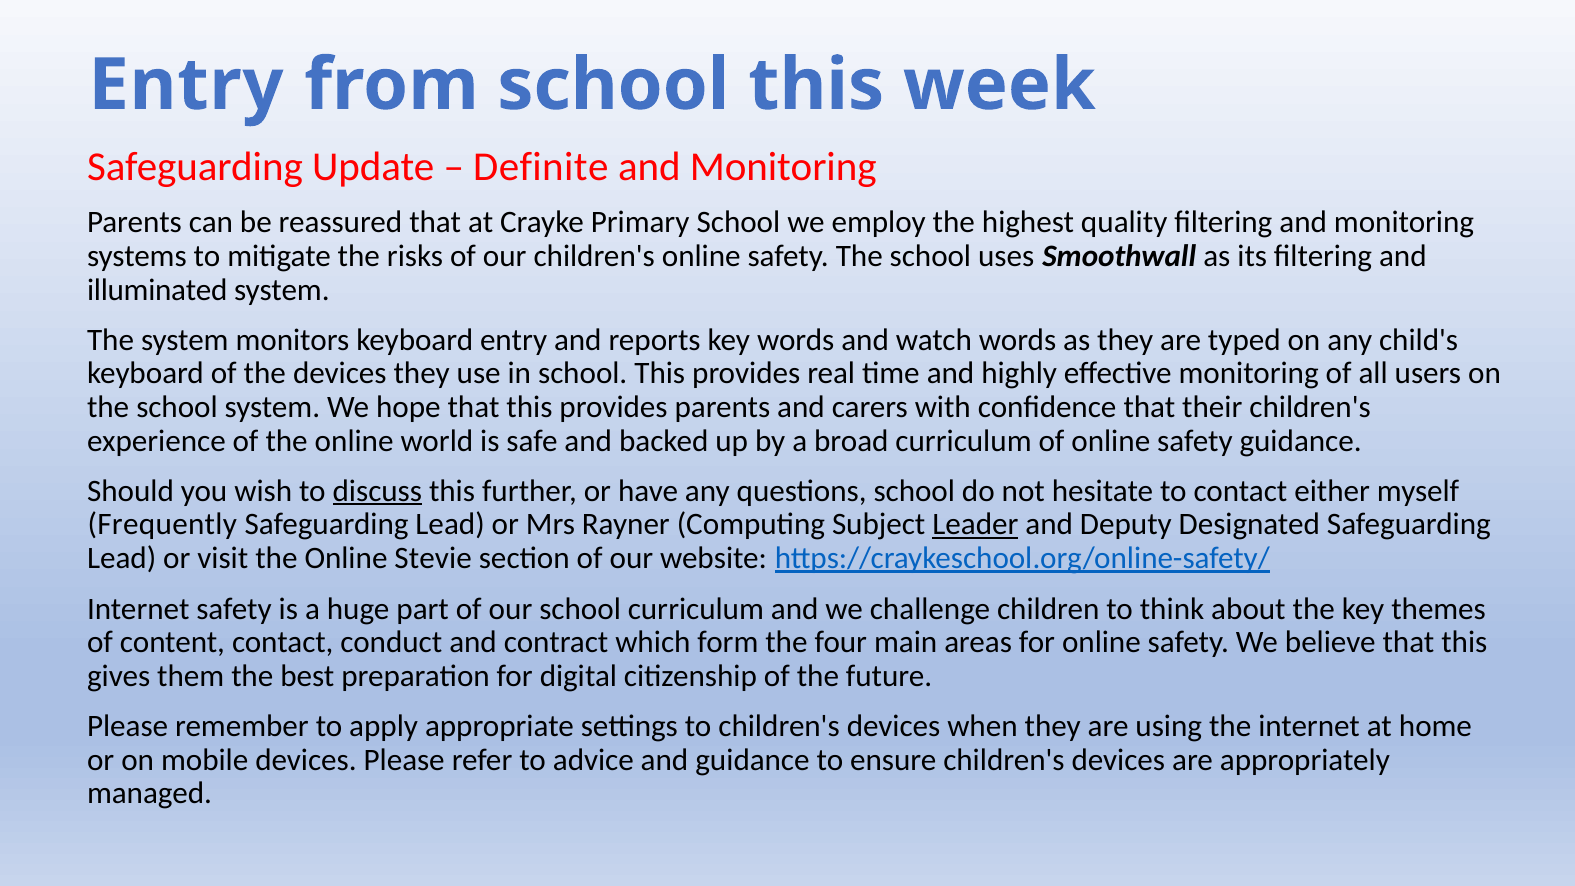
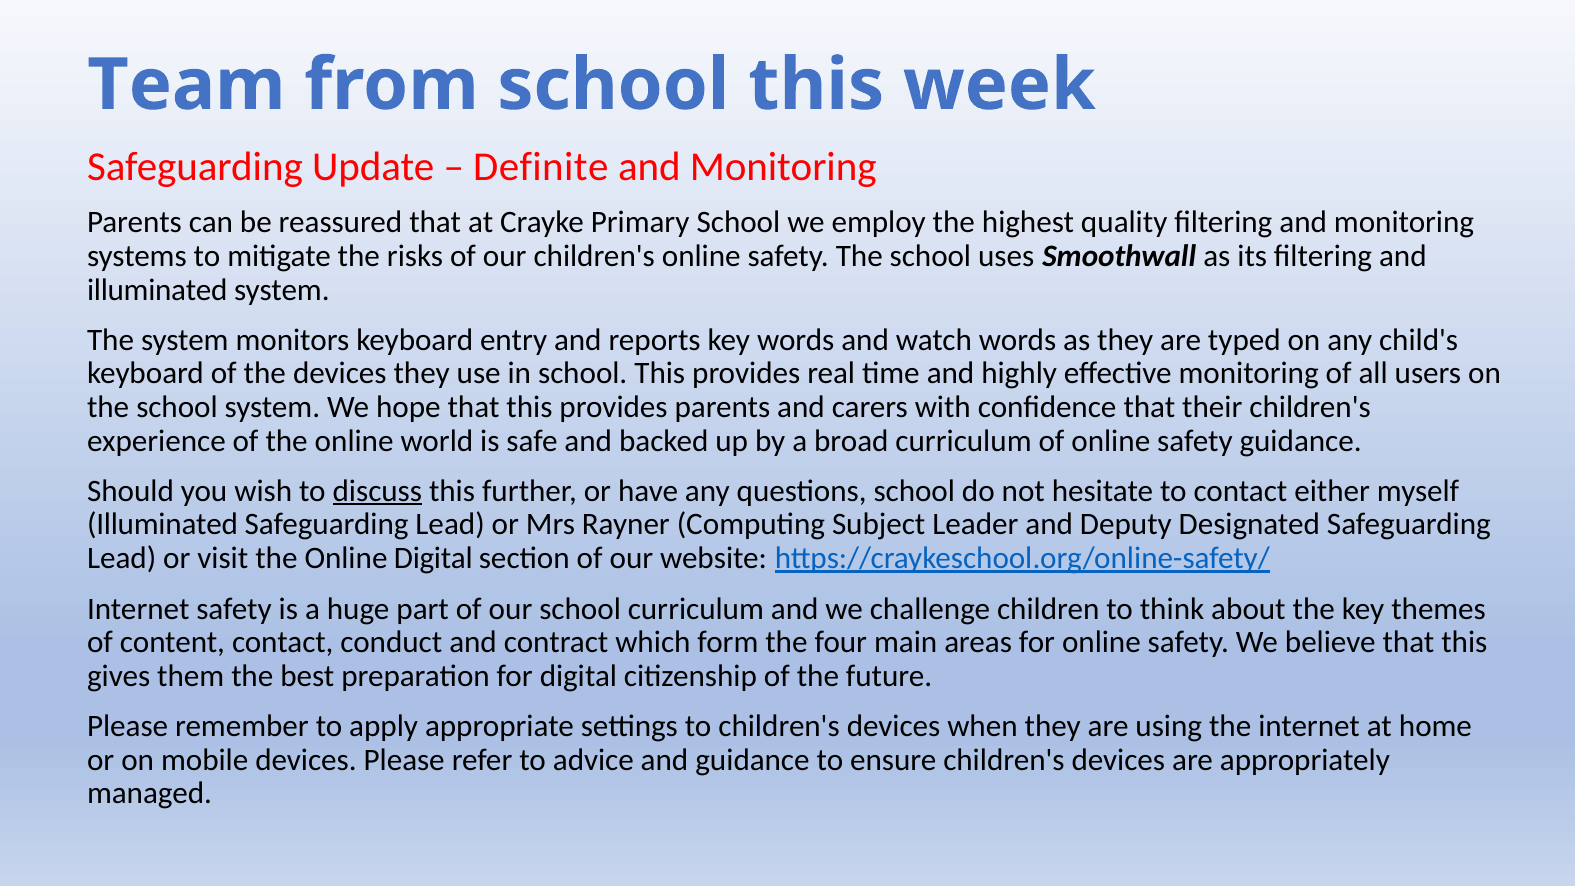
Entry at (186, 85): Entry -> Team
Frequently at (162, 525): Frequently -> Illuminated
Leader underline: present -> none
Online Stevie: Stevie -> Digital
